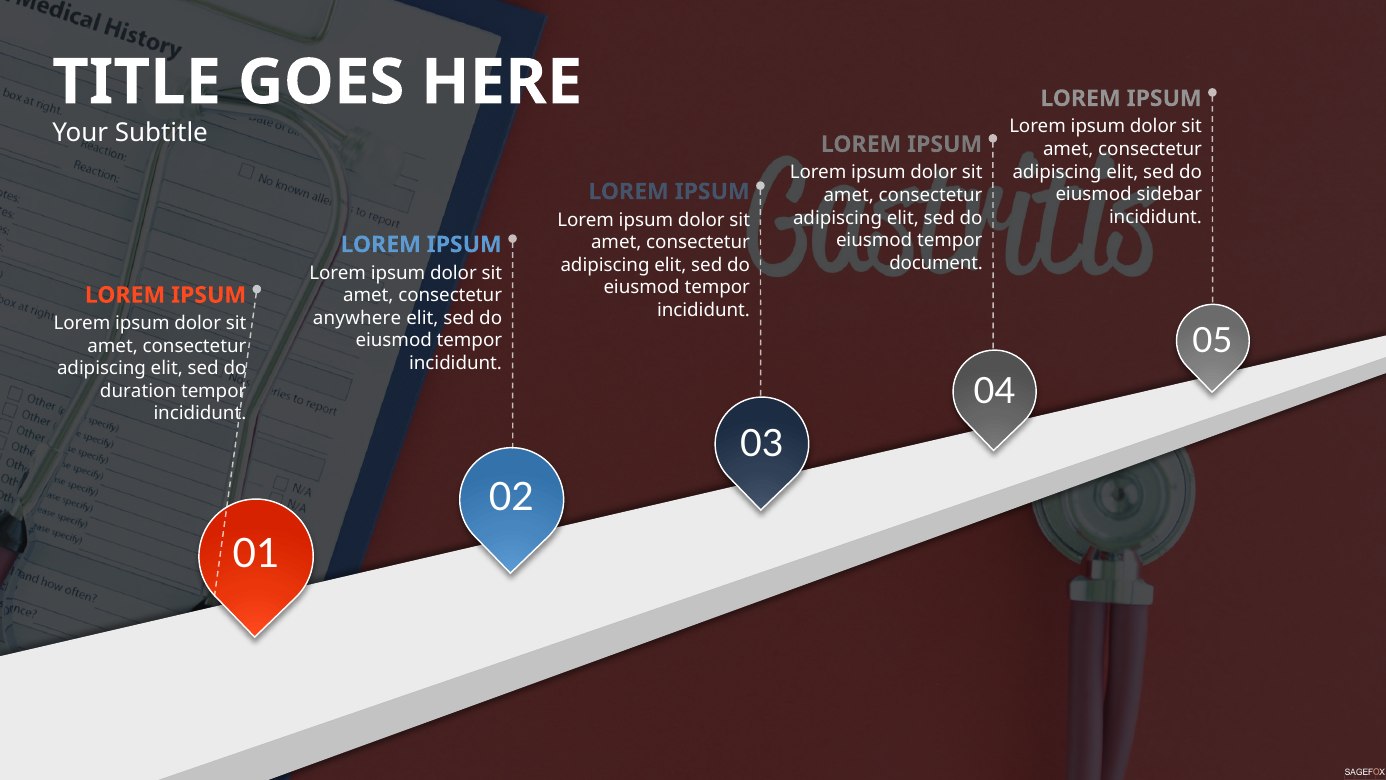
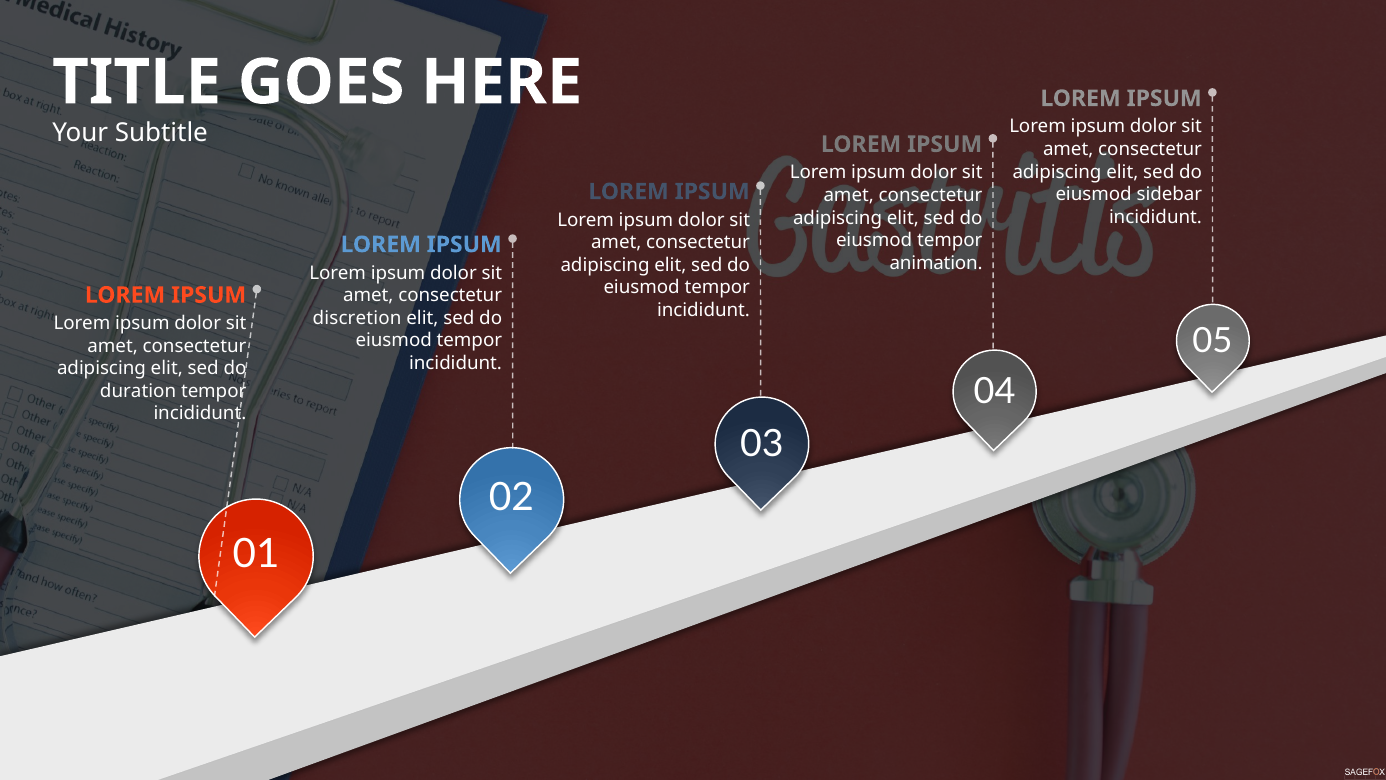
document: document -> animation
anywhere: anywhere -> discretion
